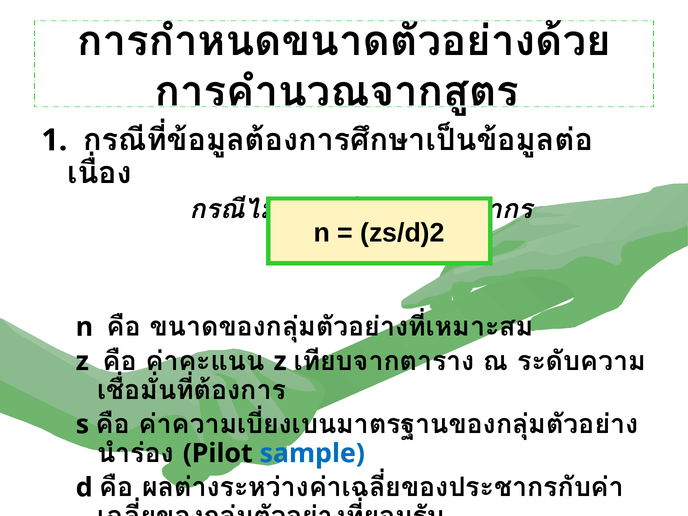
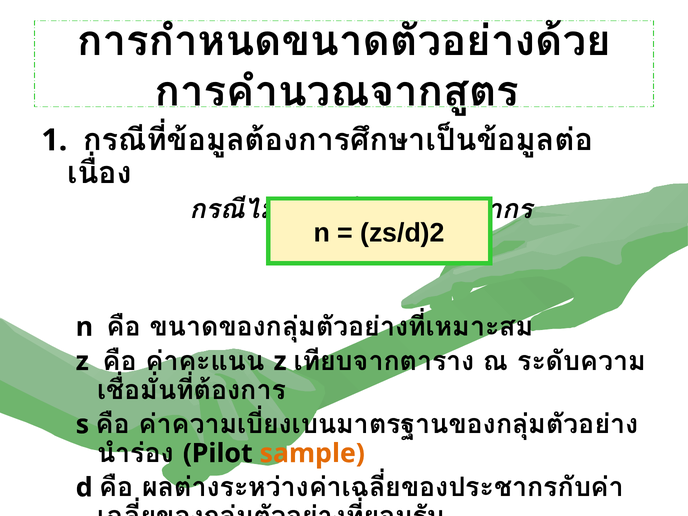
sample colour: blue -> orange
